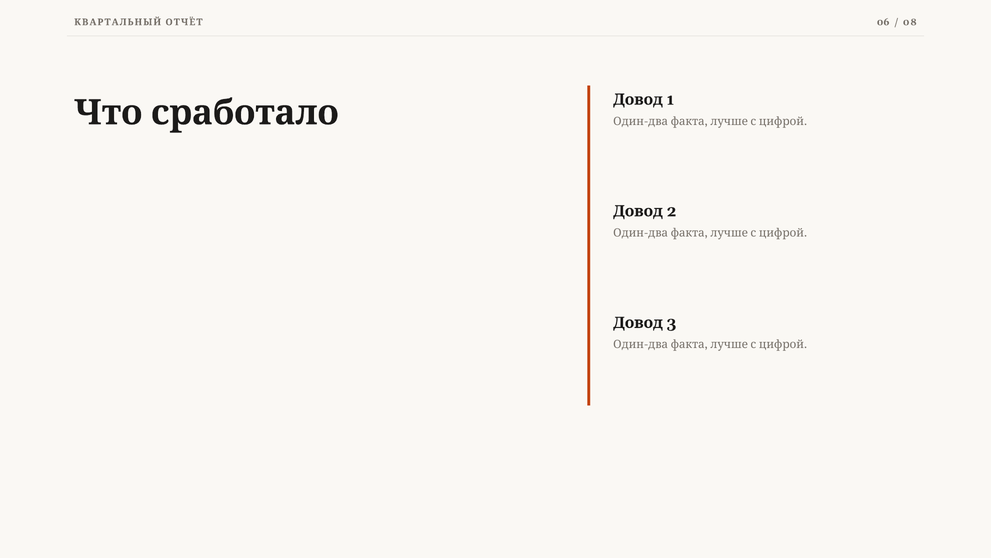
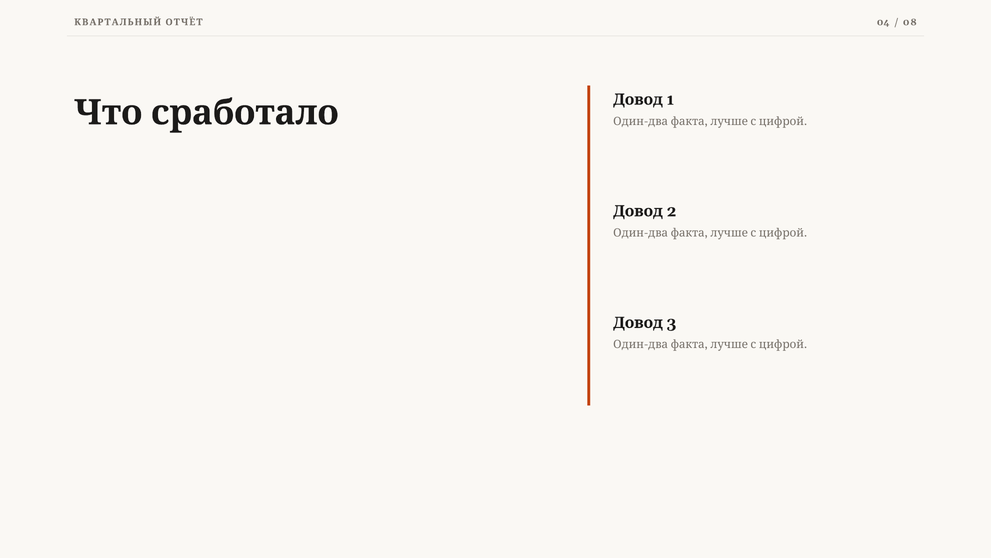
06: 06 -> 04
